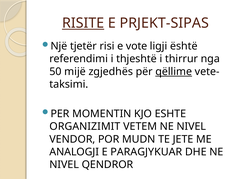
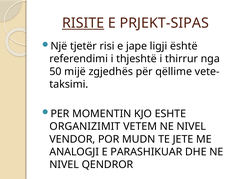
vote: vote -> jape
qëllime underline: present -> none
PARAGJYKUAR: PARAGJYKUAR -> PARASHIKUAR
